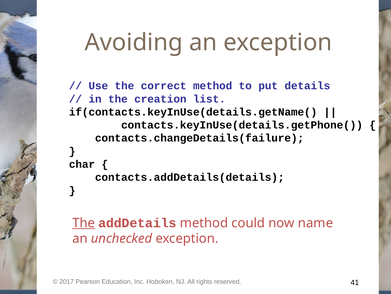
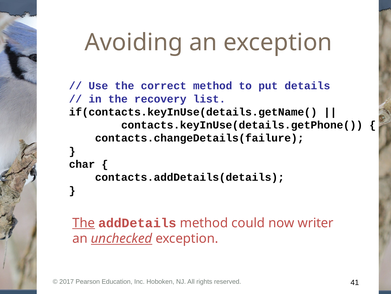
creation: creation -> recovery
name: name -> writer
unchecked underline: none -> present
